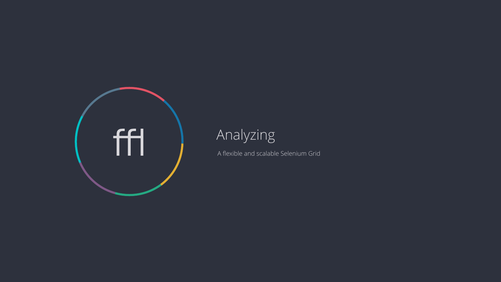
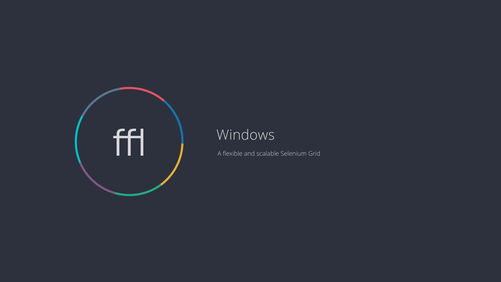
Analyzing: Analyzing -> Windows
